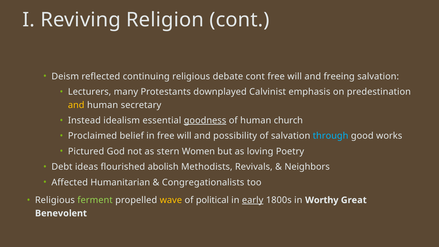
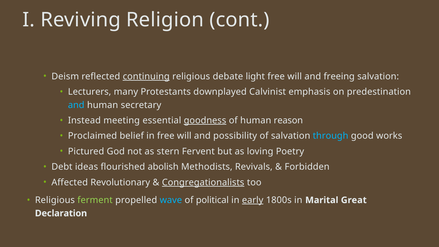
continuing underline: none -> present
debate cont: cont -> light
and at (76, 105) colour: yellow -> light blue
idealism: idealism -> meeting
church: church -> reason
Women: Women -> Fervent
Neighbors: Neighbors -> Forbidden
Humanitarian: Humanitarian -> Revolutionary
Congregationalists underline: none -> present
wave colour: yellow -> light blue
Worthy: Worthy -> Marital
Benevolent: Benevolent -> Declaration
